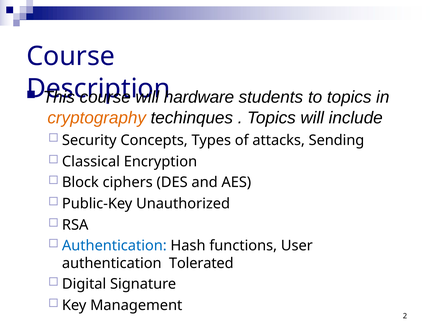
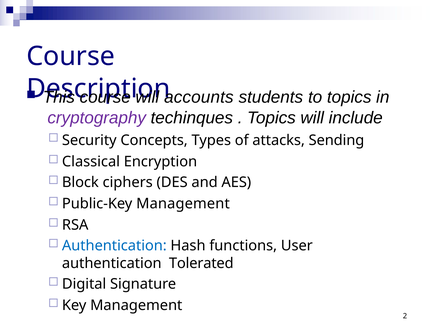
hardware: hardware -> accounts
cryptography colour: orange -> purple
Public-Key Unauthorized: Unauthorized -> Management
